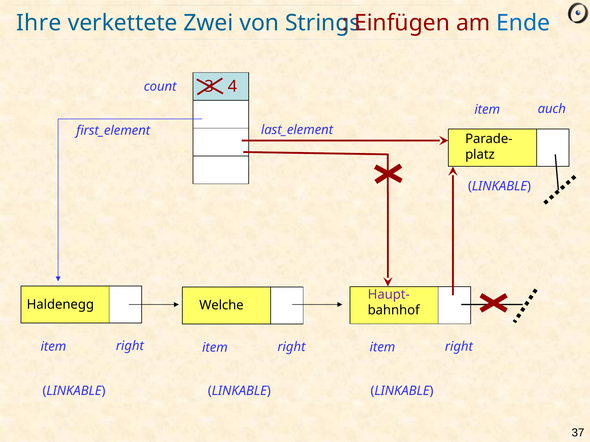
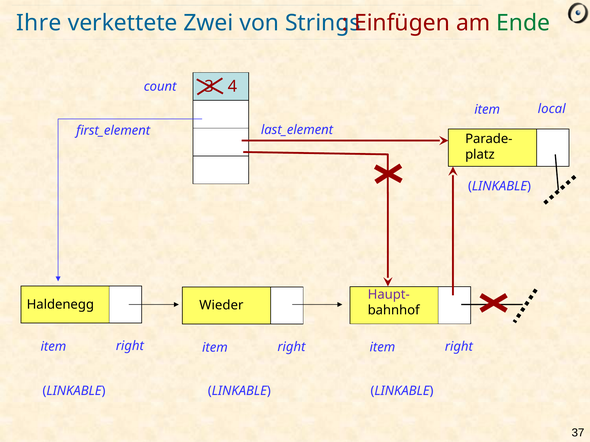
Ende colour: blue -> green
auch: auch -> local
Welche: Welche -> Wieder
